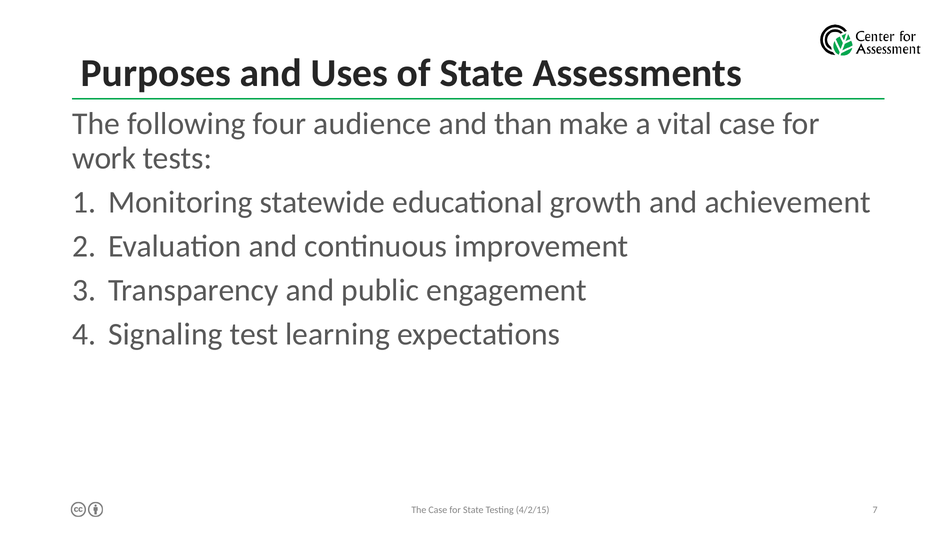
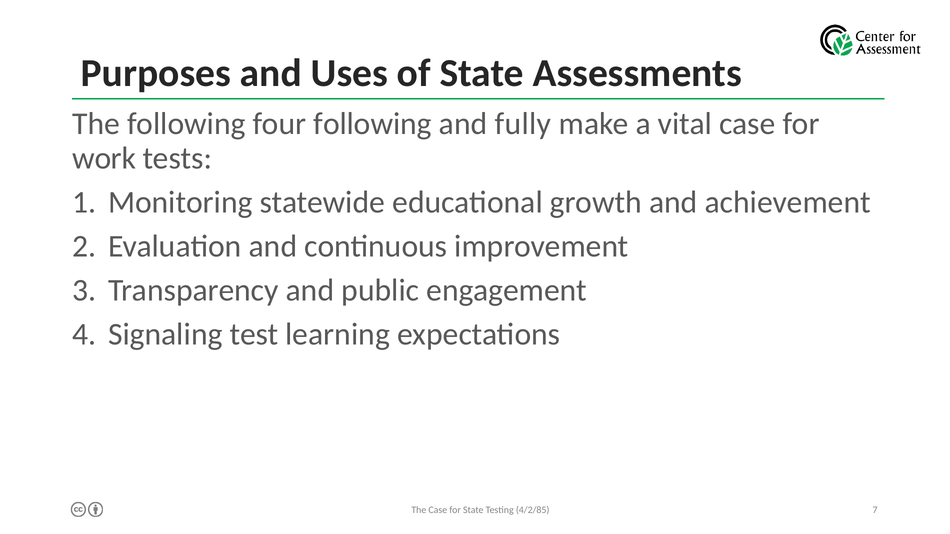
four audience: audience -> following
than: than -> fully
4/2/15: 4/2/15 -> 4/2/85
